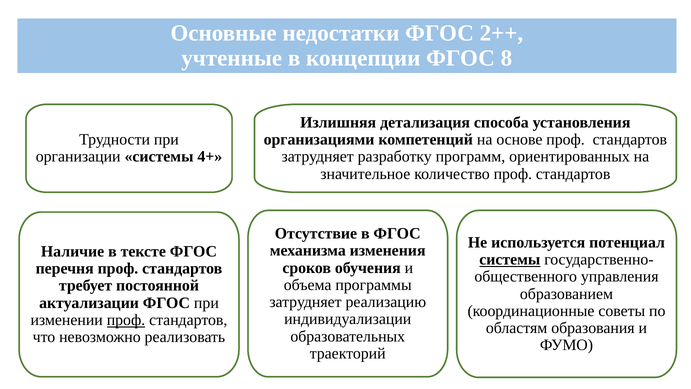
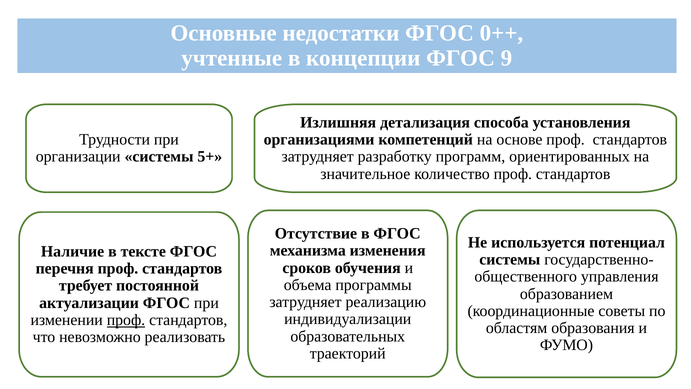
2++: 2++ -> 0++
8: 8 -> 9
4+: 4+ -> 5+
системы at (510, 259) underline: present -> none
